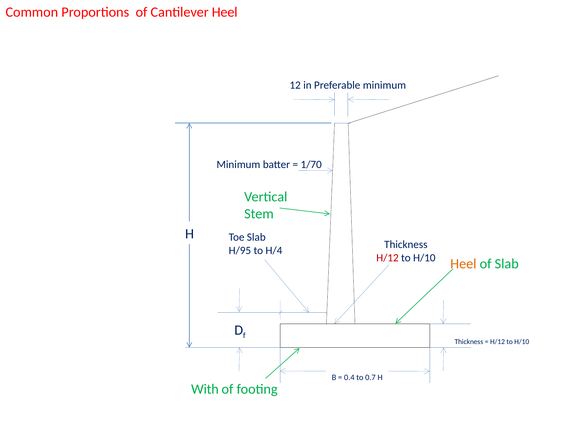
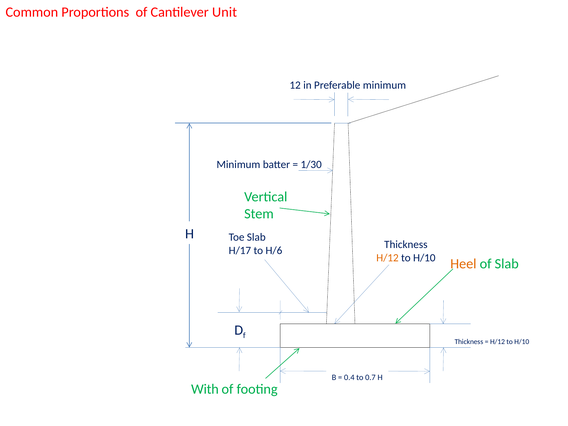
Cantilever Heel: Heel -> Unit
1/70: 1/70 -> 1/30
H/95: H/95 -> H/17
H/4: H/4 -> H/6
H/12 at (387, 258) colour: red -> orange
